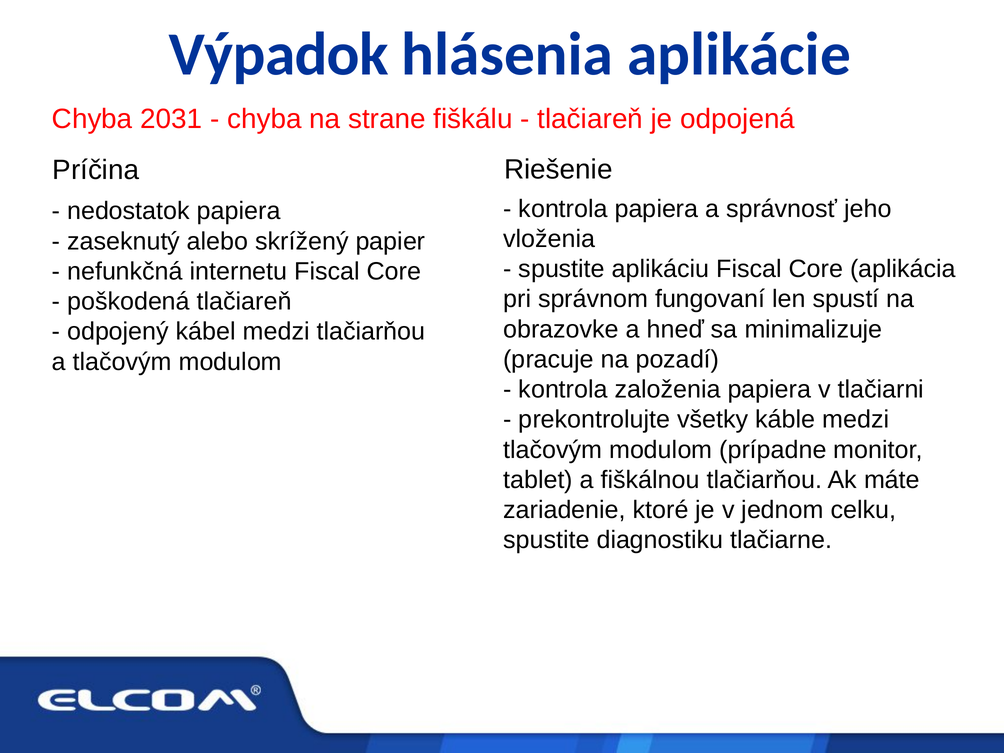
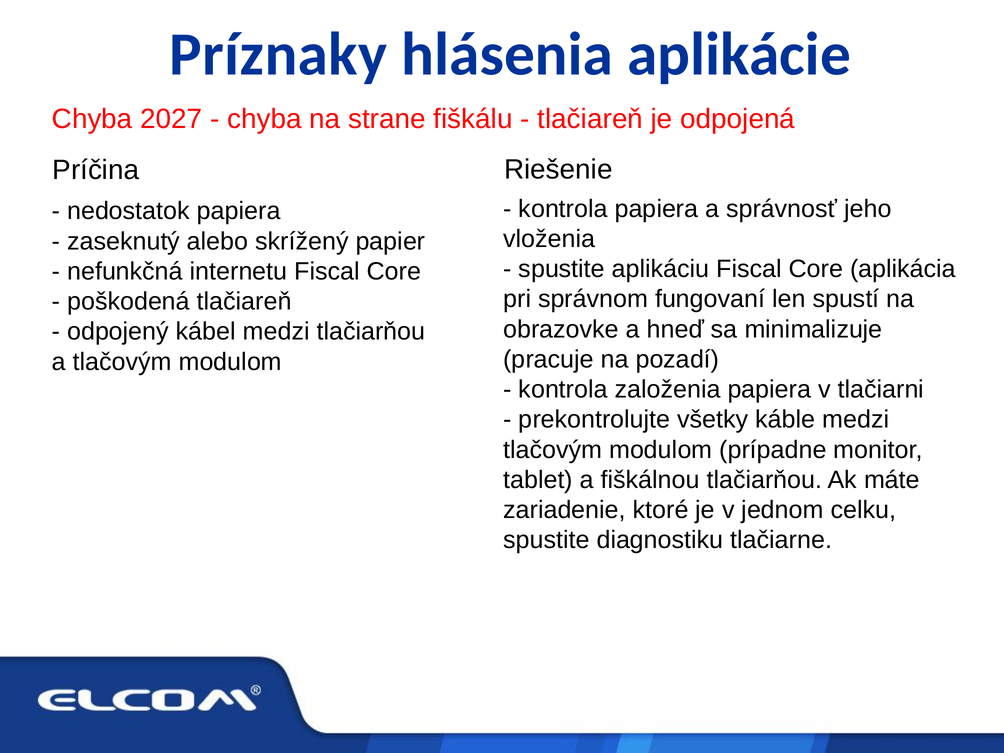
Výpadok: Výpadok -> Príznaky
2031: 2031 -> 2027
